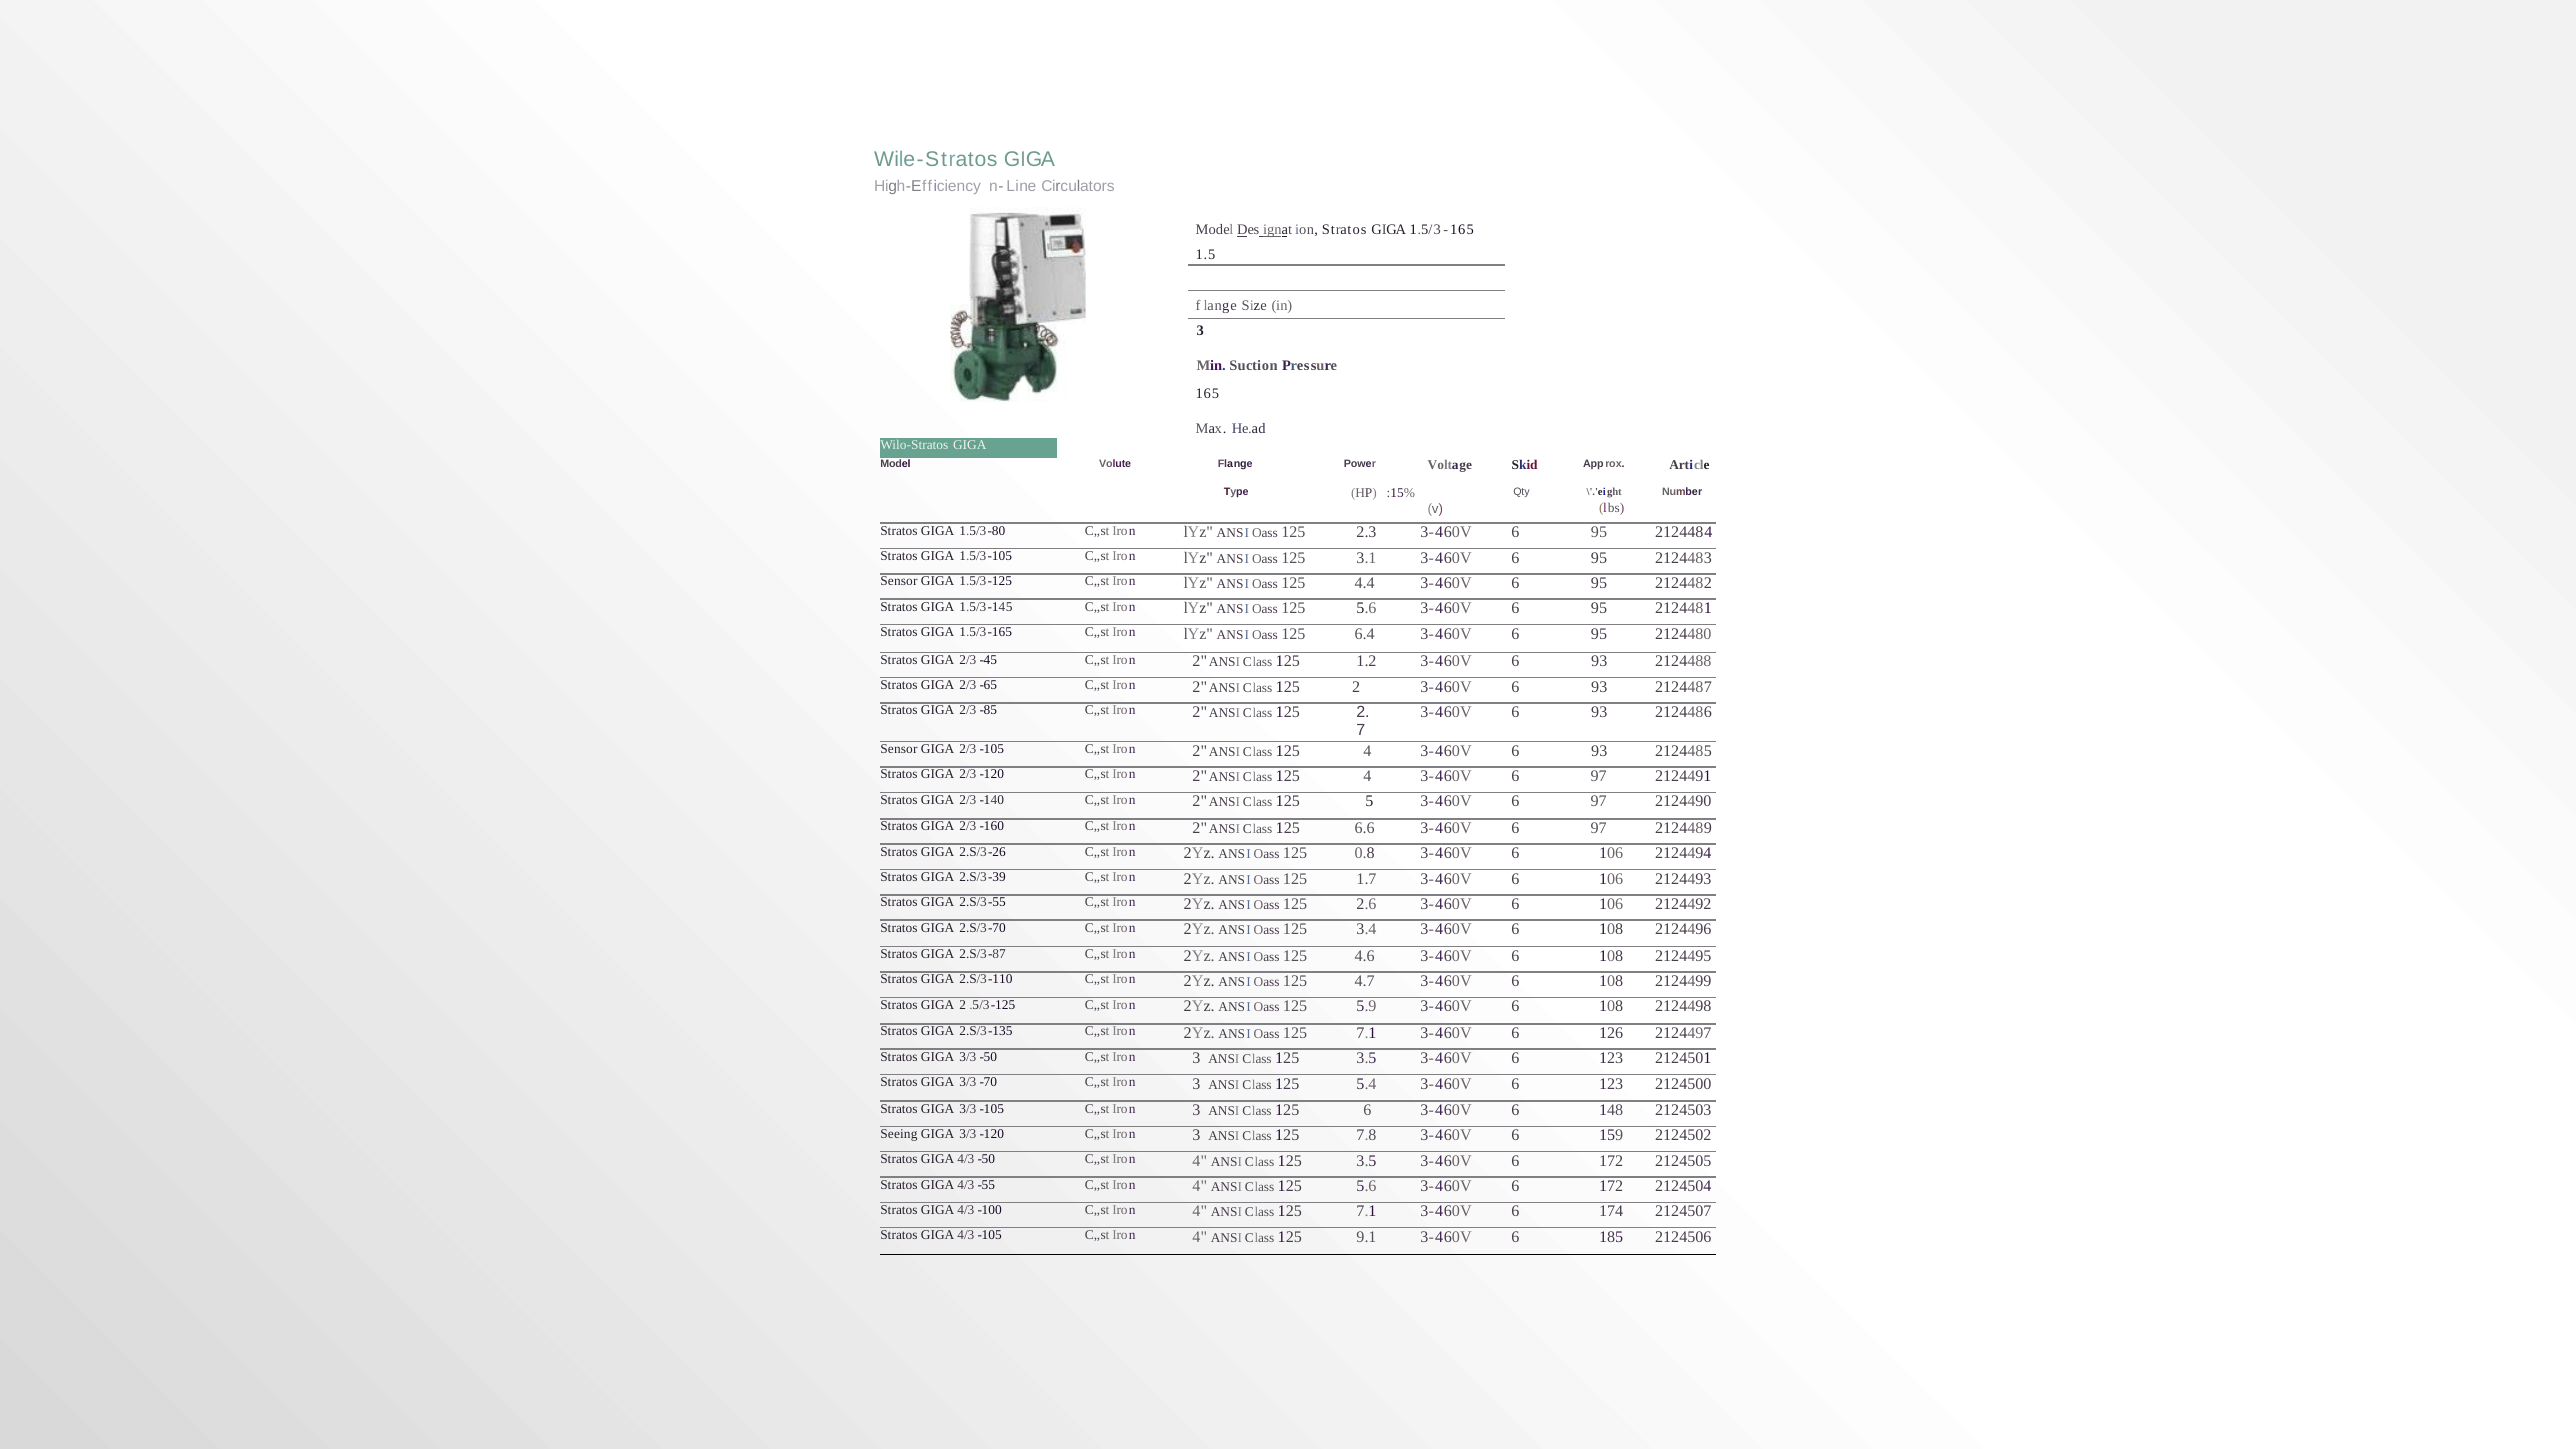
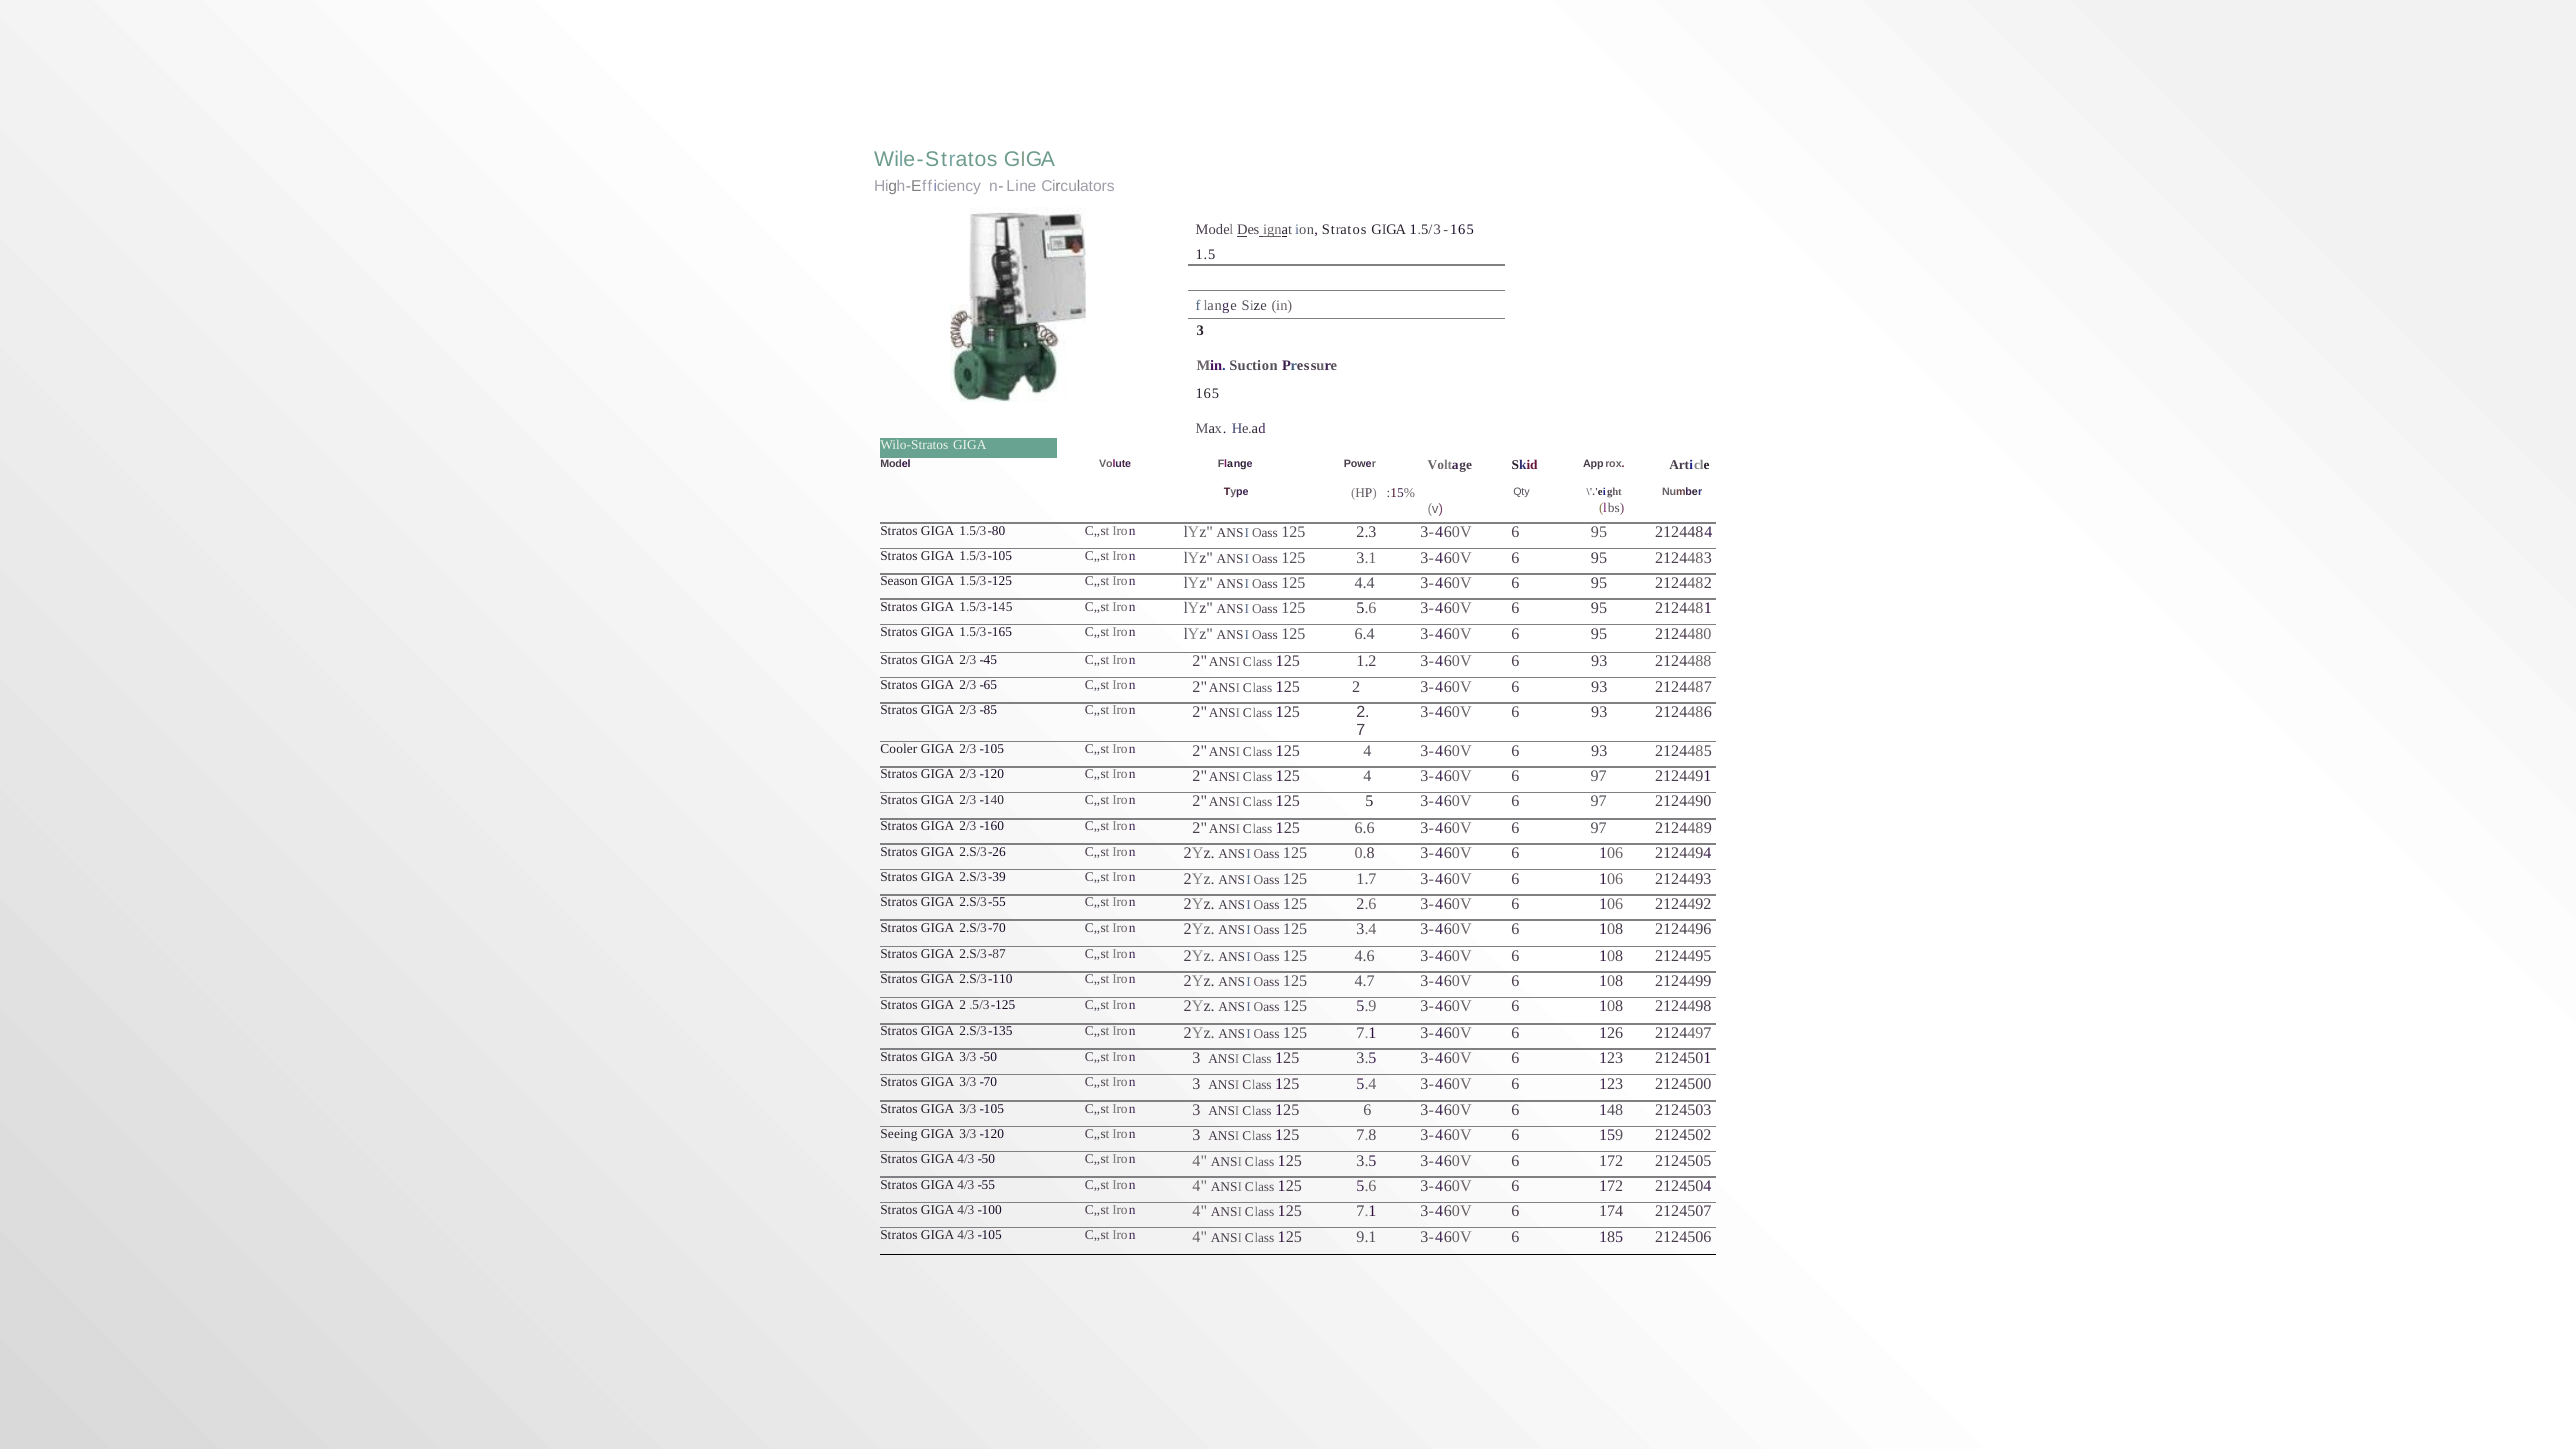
Sensor at (899, 581): Sensor -> Season
Sensor at (899, 749): Sensor -> Cooler
